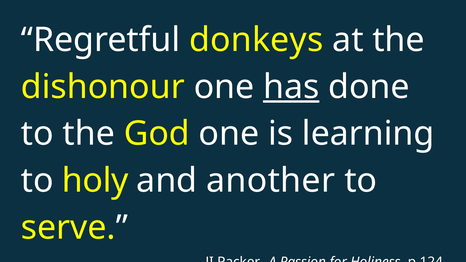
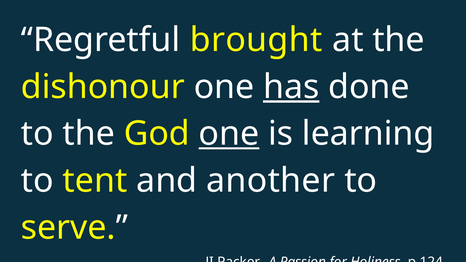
donkeys: donkeys -> brought
one at (229, 134) underline: none -> present
holy: holy -> tent
